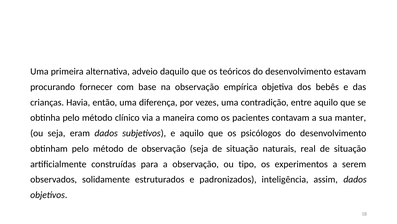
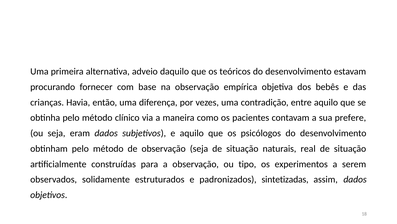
manter: manter -> prefere
inteligência: inteligência -> sintetizadas
